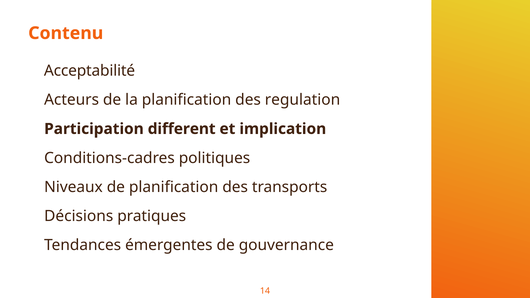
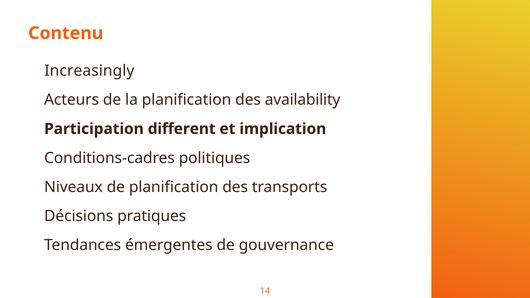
Acceptabilité: Acceptabilité -> Increasingly
regulation: regulation -> availability
